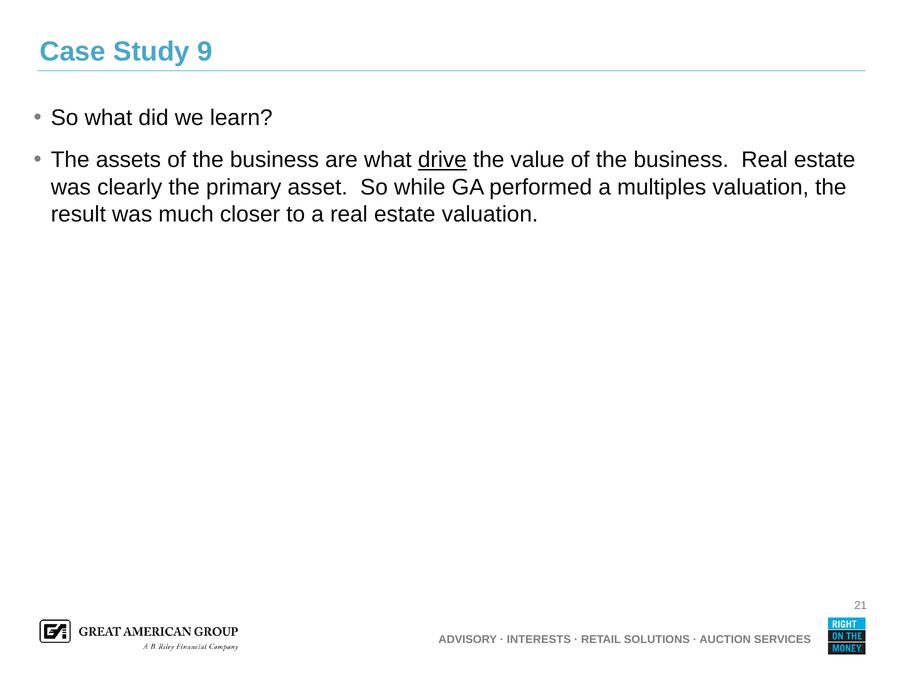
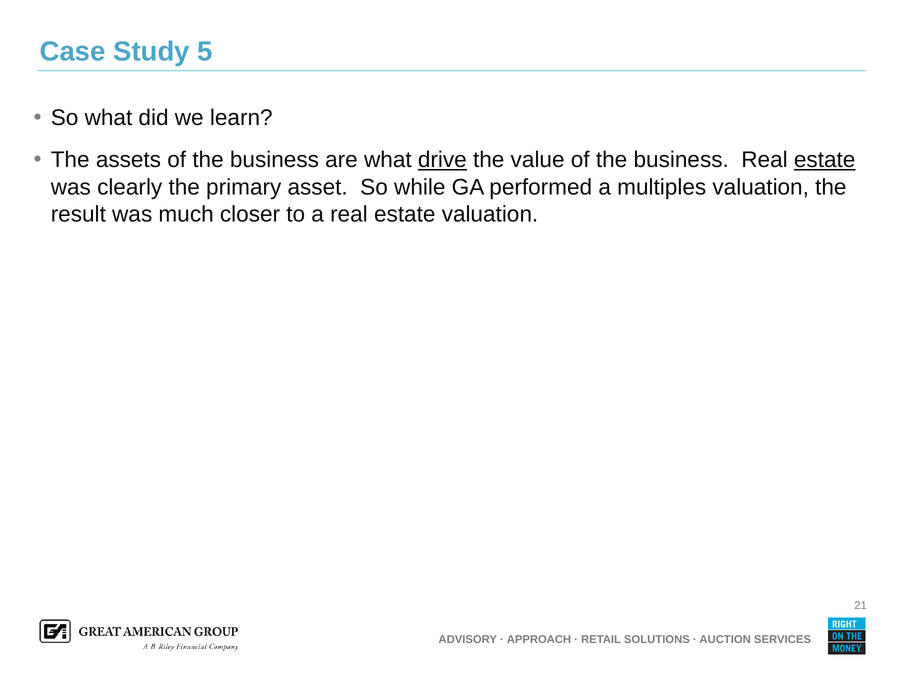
9: 9 -> 5
estate at (825, 160) underline: none -> present
INTERESTS: INTERESTS -> APPROACH
